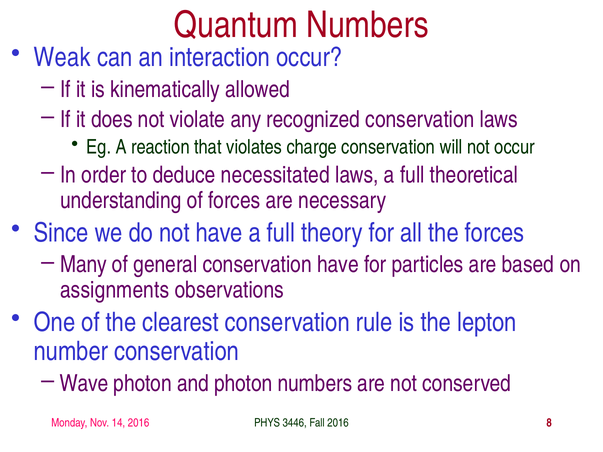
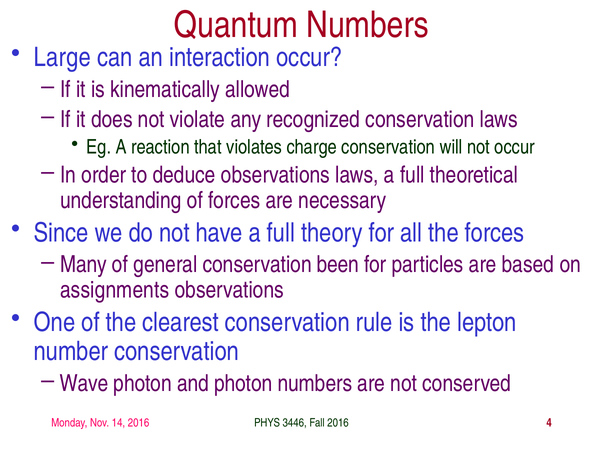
Weak: Weak -> Large
deduce necessitated: necessitated -> observations
conservation have: have -> been
8: 8 -> 4
